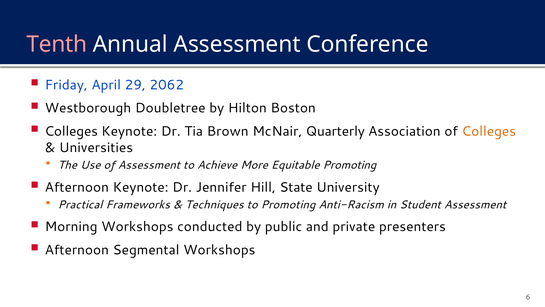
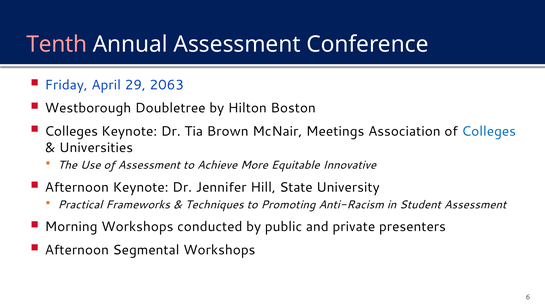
2062: 2062 -> 2063
Quarterly: Quarterly -> Meetings
Colleges at (489, 131) colour: orange -> blue
Equitable Promoting: Promoting -> Innovative
